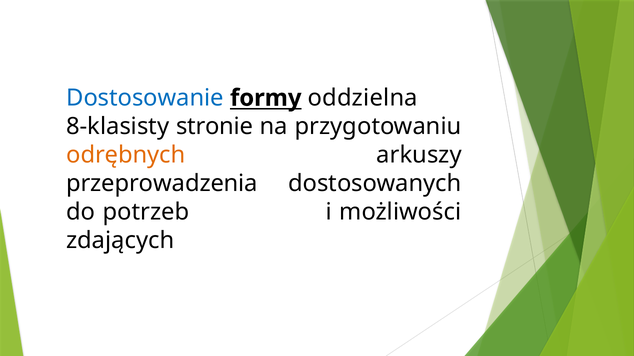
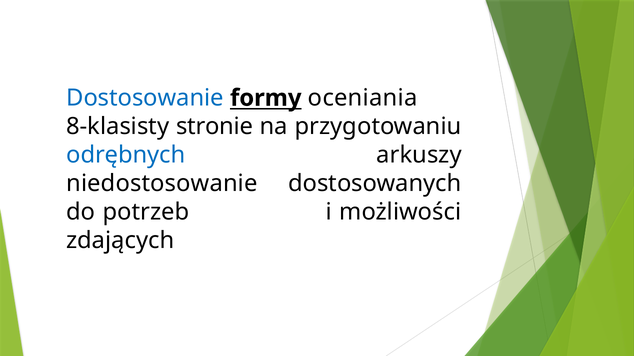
oddzielna: oddzielna -> oceniania
odrębnych colour: orange -> blue
przeprowadzenia: przeprowadzenia -> niedostosowanie
